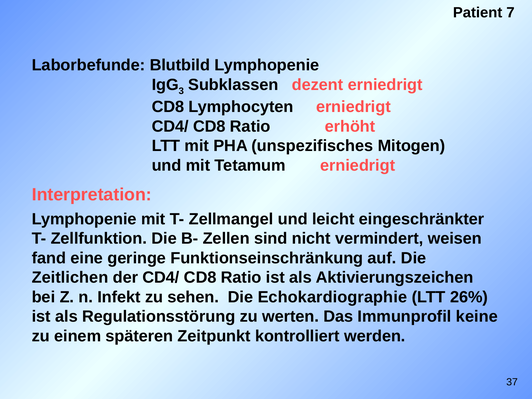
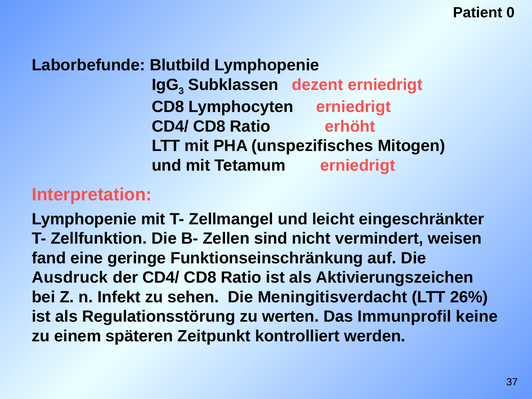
7: 7 -> 0
Zeitlichen: Zeitlichen -> Ausdruck
Echokardiographie: Echokardiographie -> Meningitisverdacht
